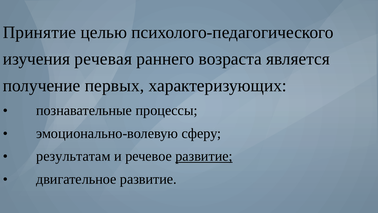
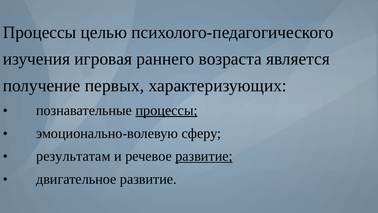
Принятие at (39, 32): Принятие -> Процессы
речевая: речевая -> игровая
процессы at (167, 110) underline: none -> present
